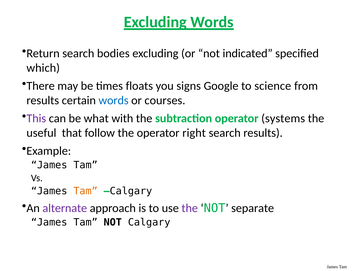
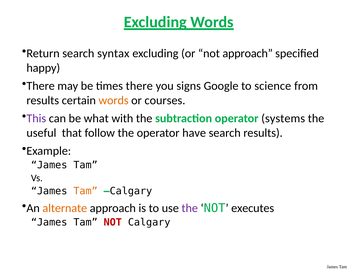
bodies: bodies -> syntax
not indicated: indicated -> approach
which: which -> happy
times floats: floats -> there
words at (114, 101) colour: blue -> orange
right: right -> have
alternate colour: purple -> orange
separate: separate -> executes
NOT at (113, 223) colour: black -> red
